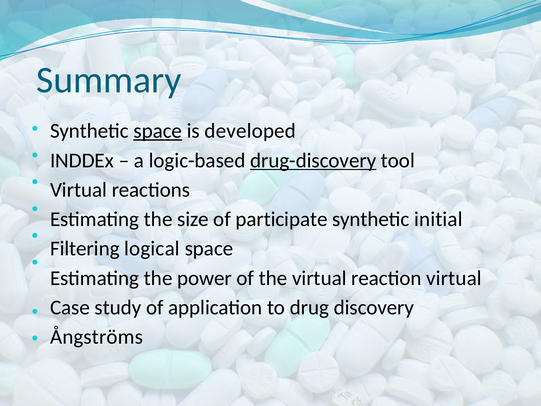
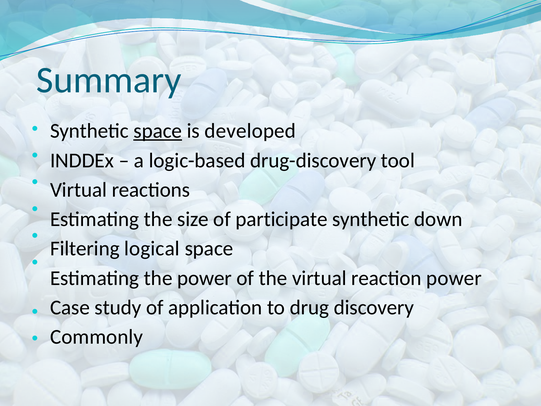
drug-discovery underline: present -> none
initial: initial -> down
reaction virtual: virtual -> power
Ångströms: Ångströms -> Commonly
